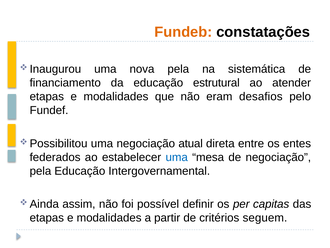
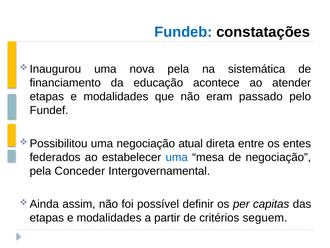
Fundeb colour: orange -> blue
estrutural: estrutural -> acontece
desafios: desafios -> passado
pela Educação: Educação -> Conceder
